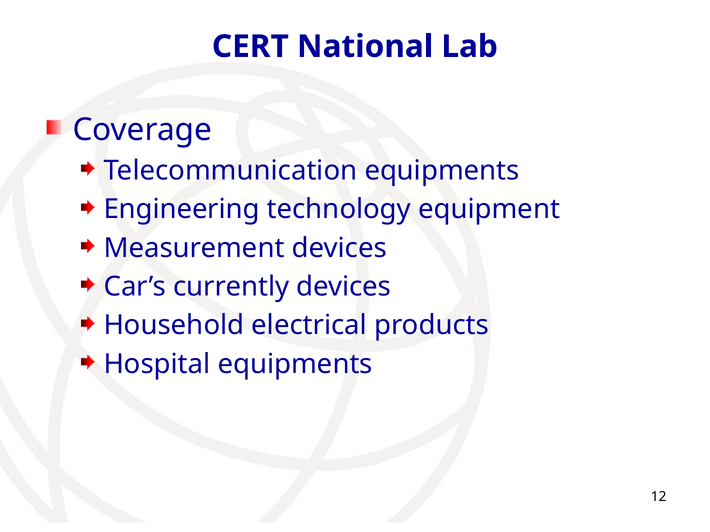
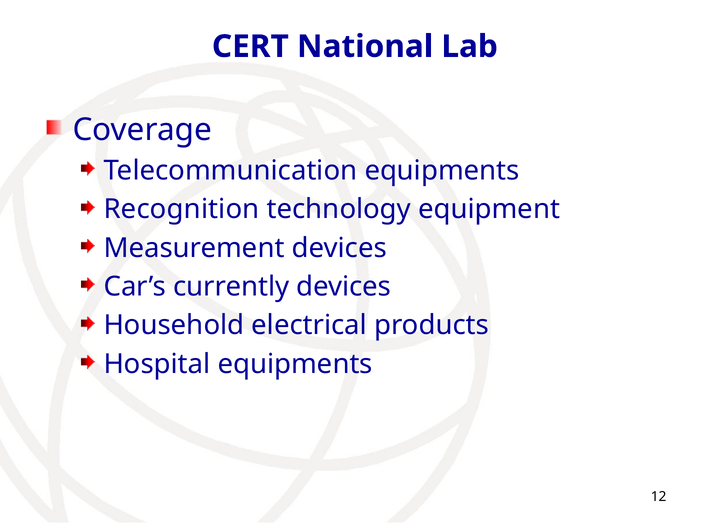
Engineering: Engineering -> Recognition
